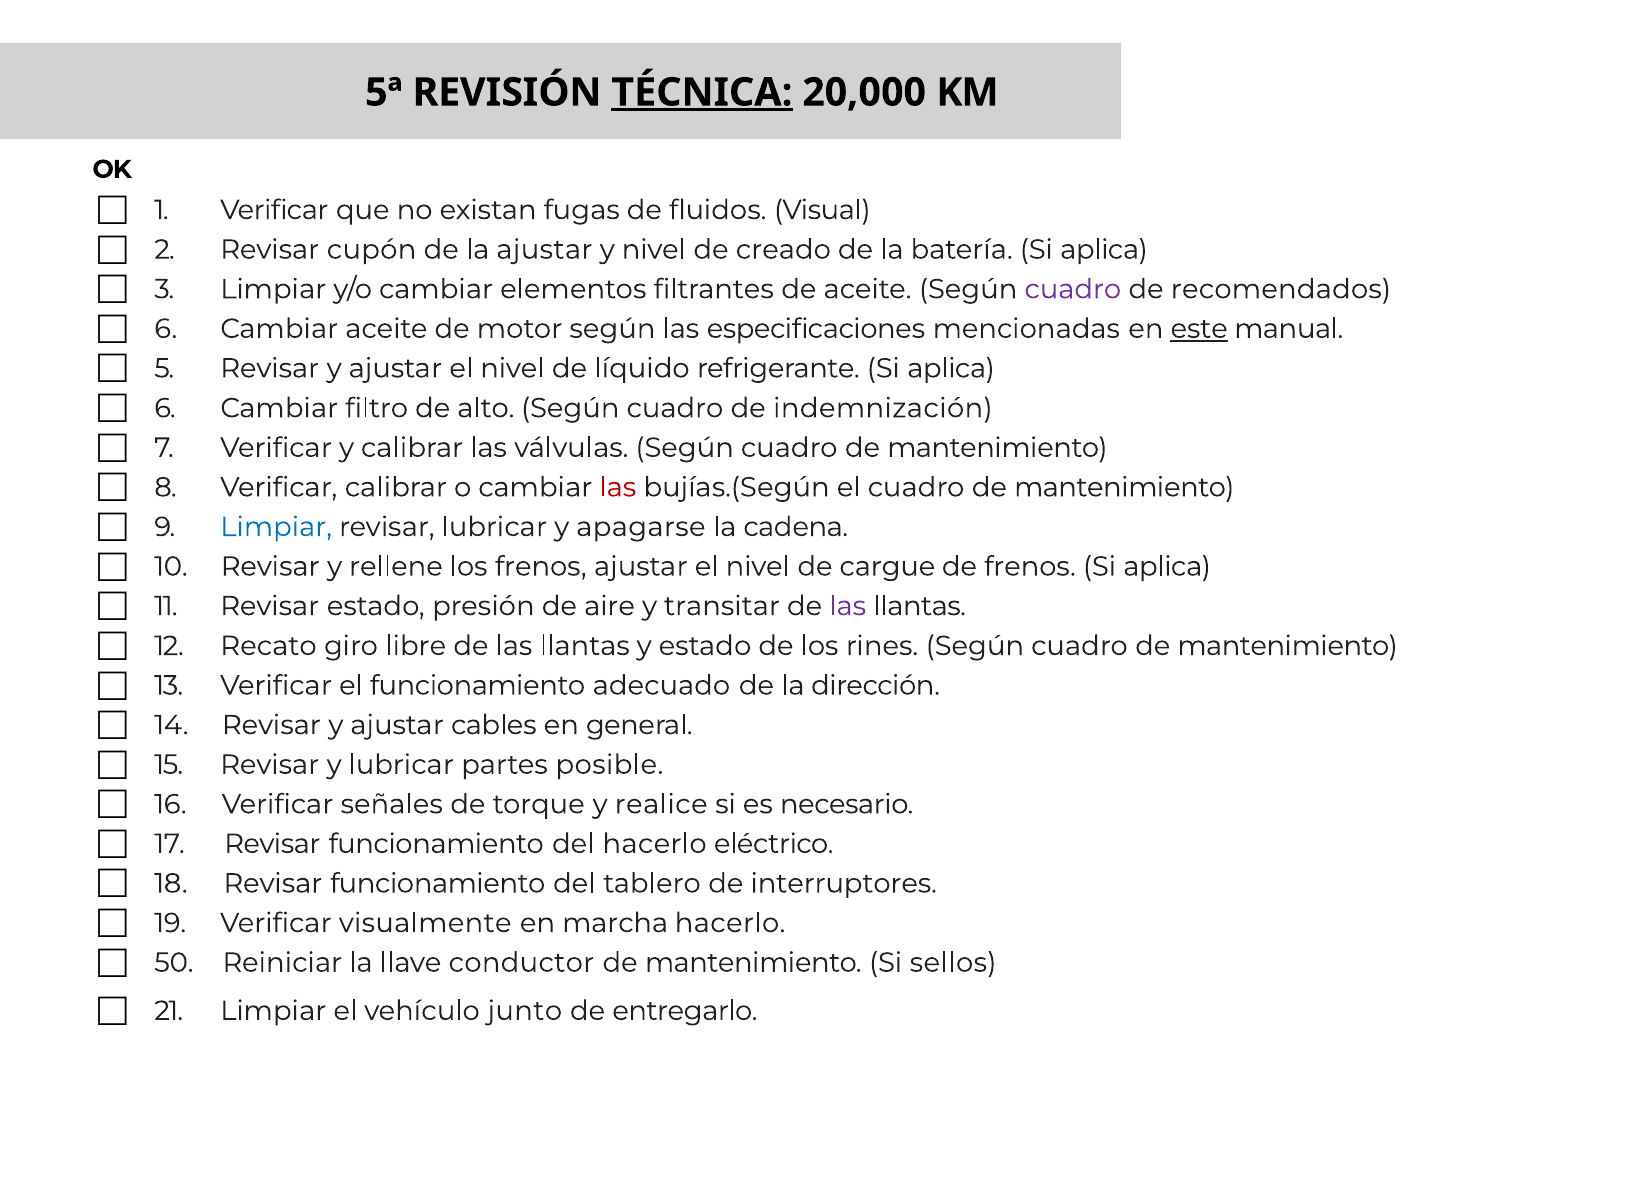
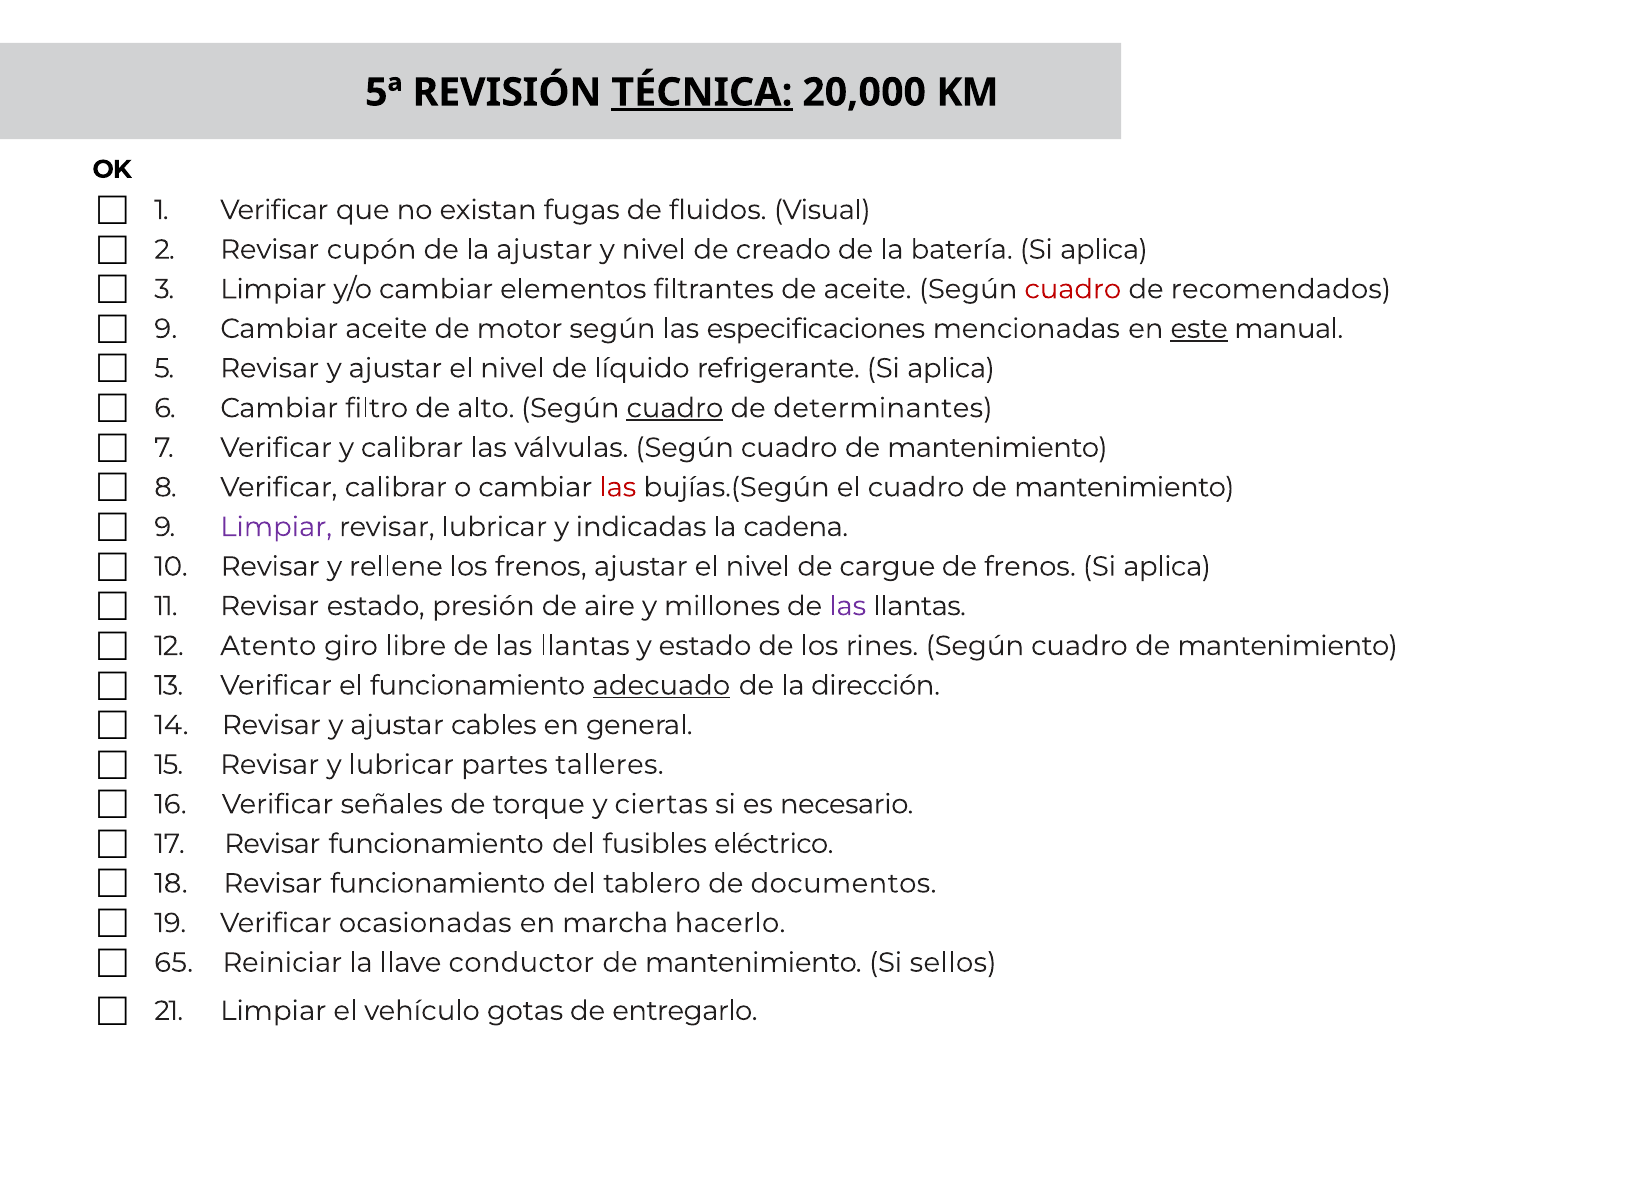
cuadro at (1073, 289) colour: purple -> red
6 at (166, 329): 6 -> 9
cuadro at (675, 408) underline: none -> present
indemnización: indemnización -> determinantes
Limpiar at (276, 527) colour: blue -> purple
apagarse: apagarse -> indicadas
transitar: transitar -> millones
Recato: Recato -> Atento
adecuado underline: none -> present
posible: posible -> talleres
realice: realice -> ciertas
del hacerlo: hacerlo -> fusibles
interruptores: interruptores -> documentos
visualmente: visualmente -> ocasionadas
50: 50 -> 65
junto: junto -> gotas
